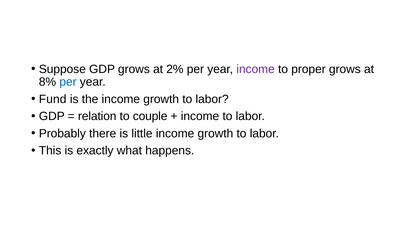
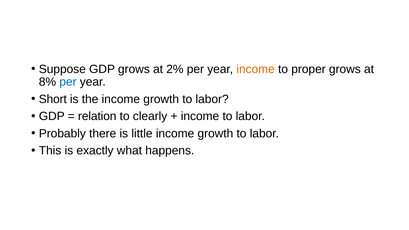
income at (256, 69) colour: purple -> orange
Fund: Fund -> Short
couple: couple -> clearly
